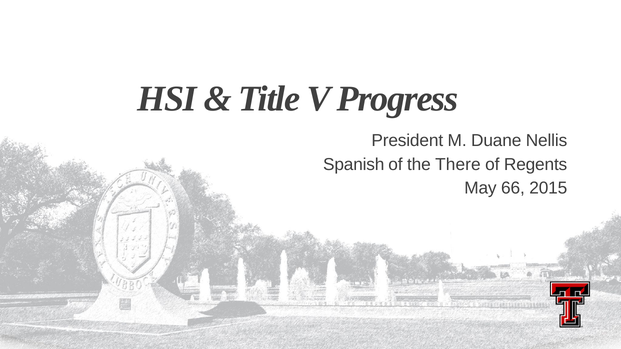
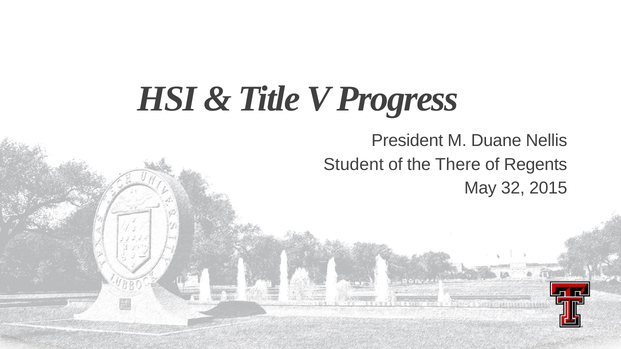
Spanish: Spanish -> Student
66: 66 -> 32
